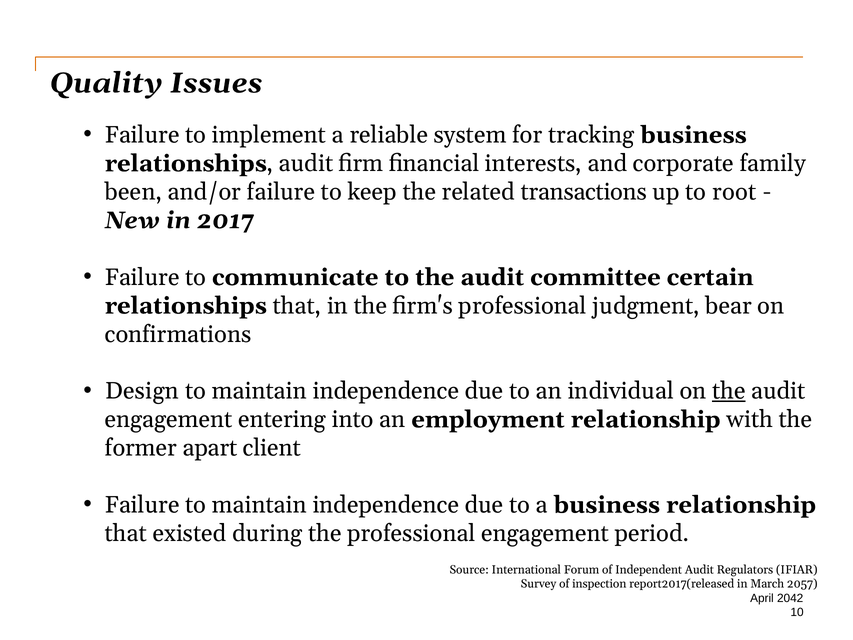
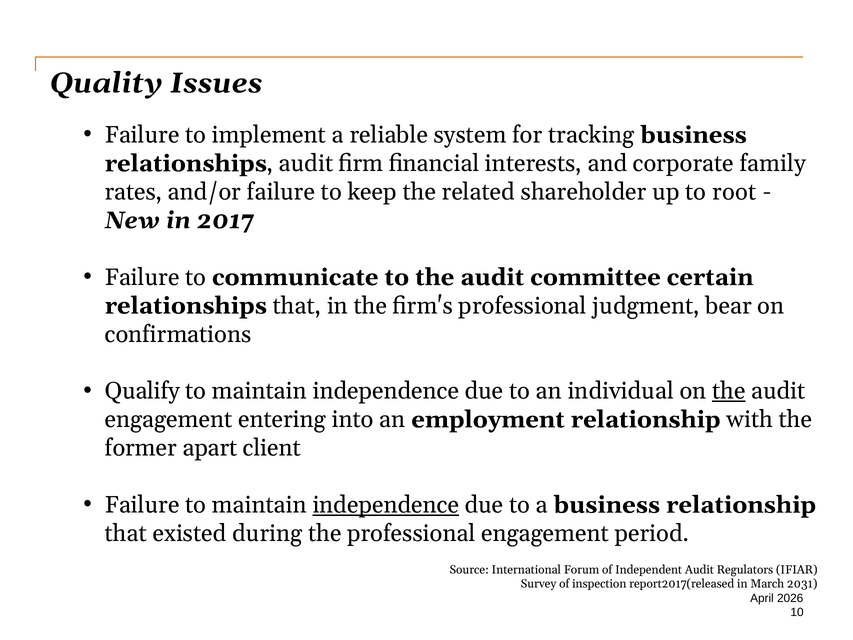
been: been -> rates
transactions: transactions -> shareholder
Design: Design -> Qualify
independence at (386, 505) underline: none -> present
2057: 2057 -> 2031
2042: 2042 -> 2026
